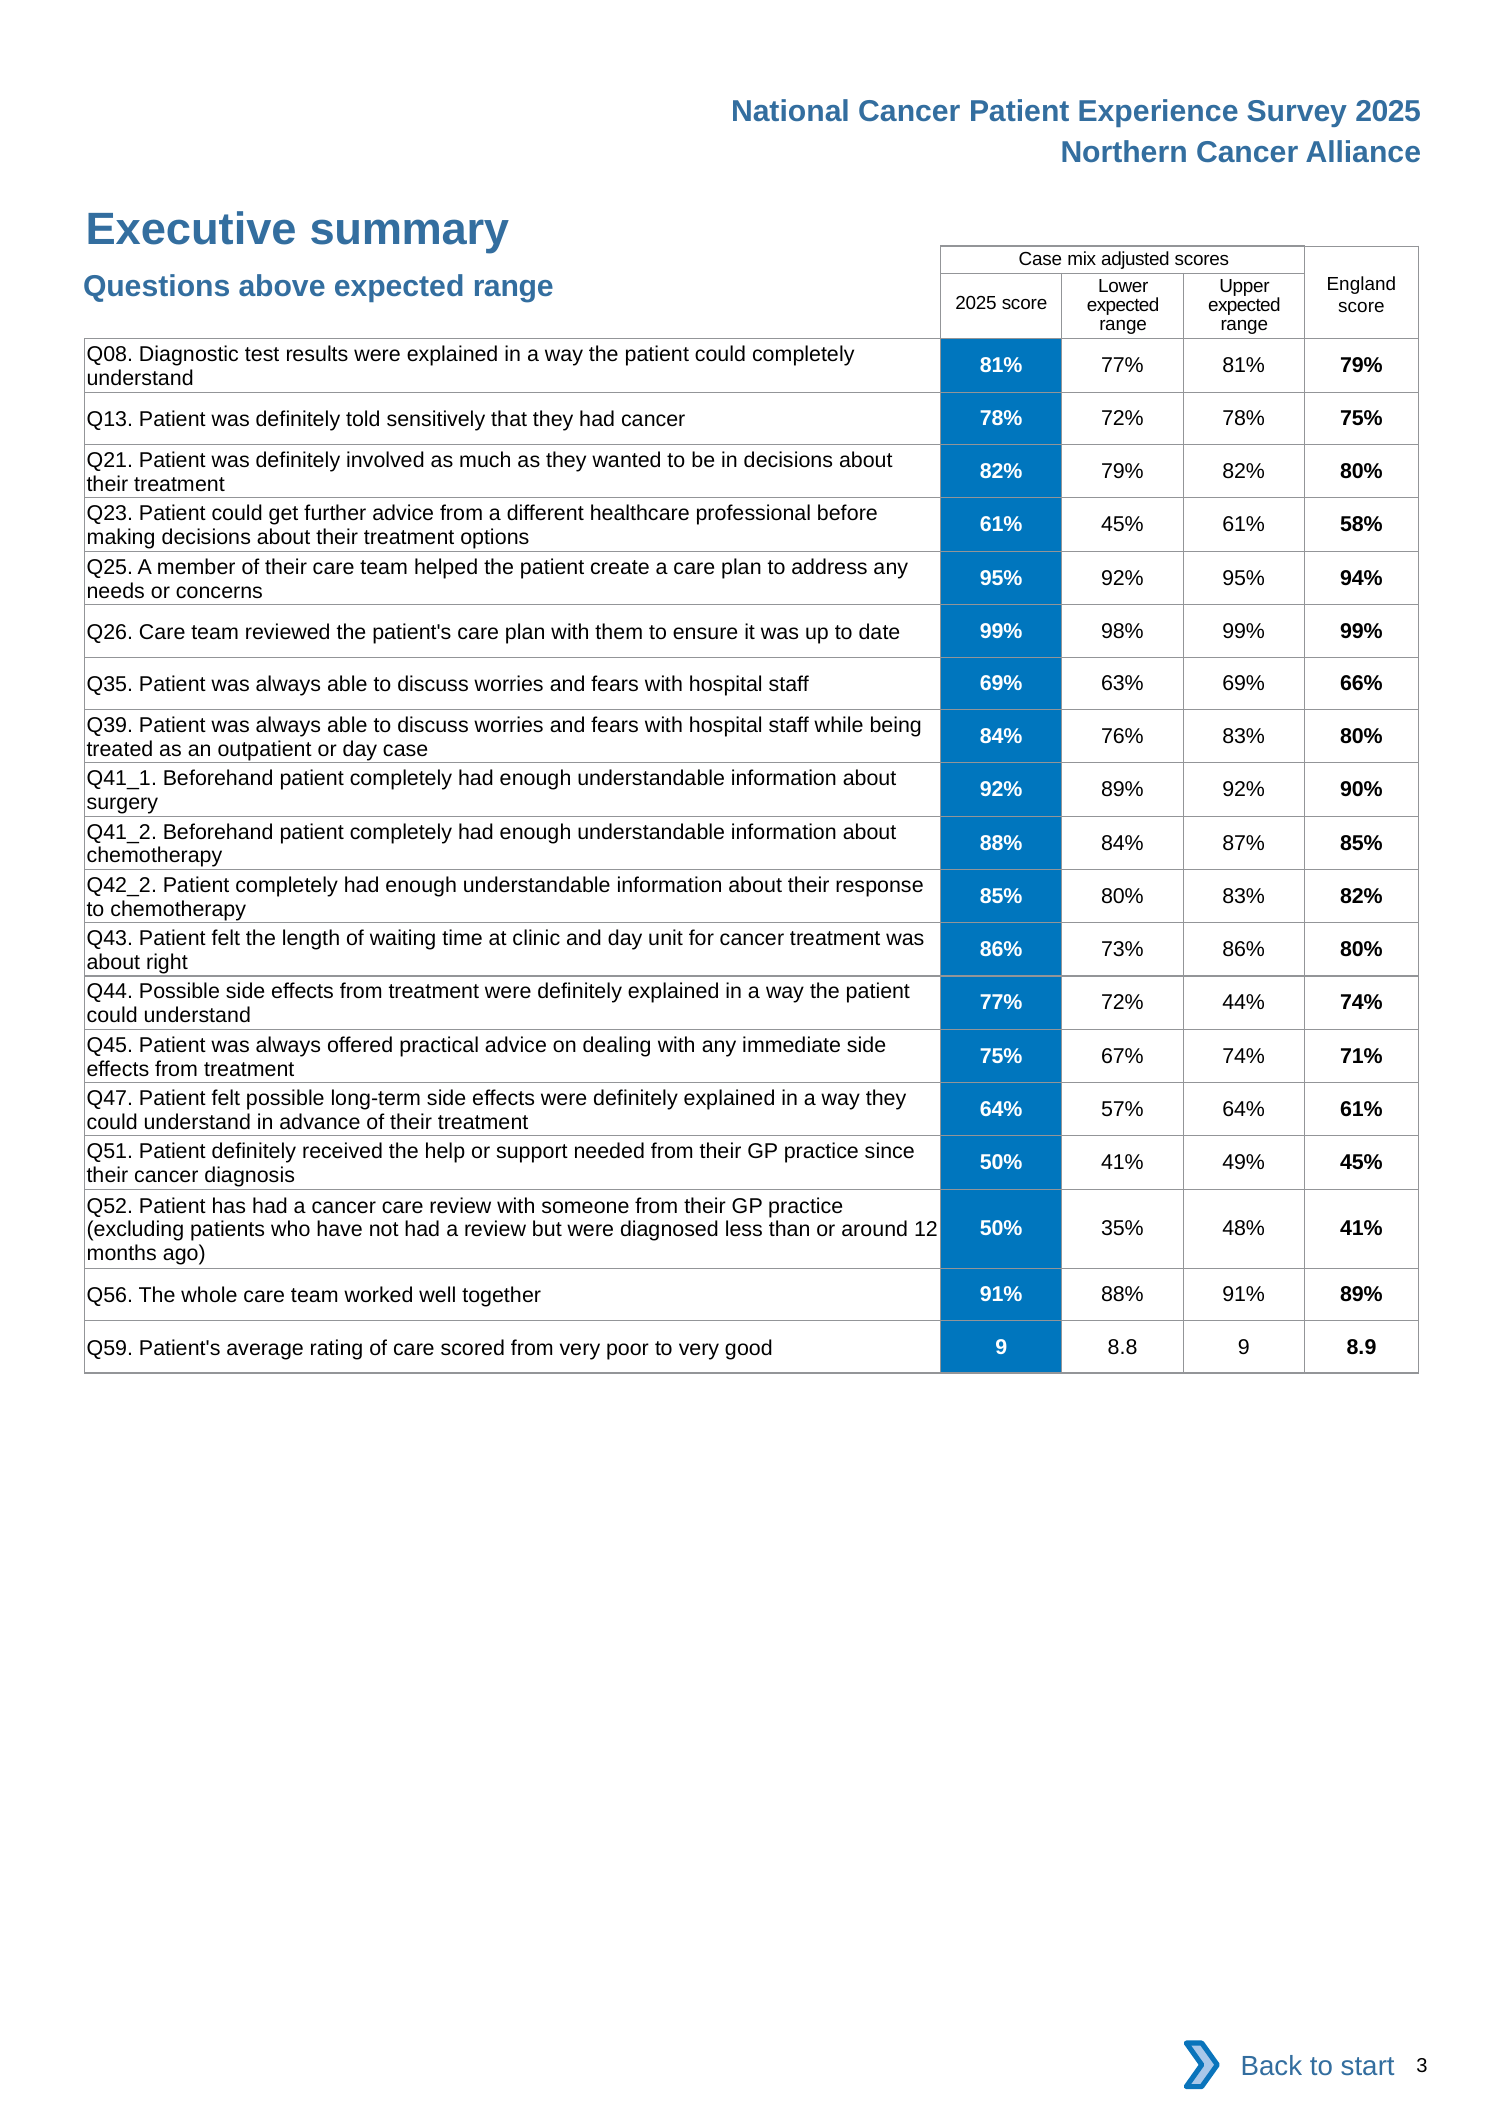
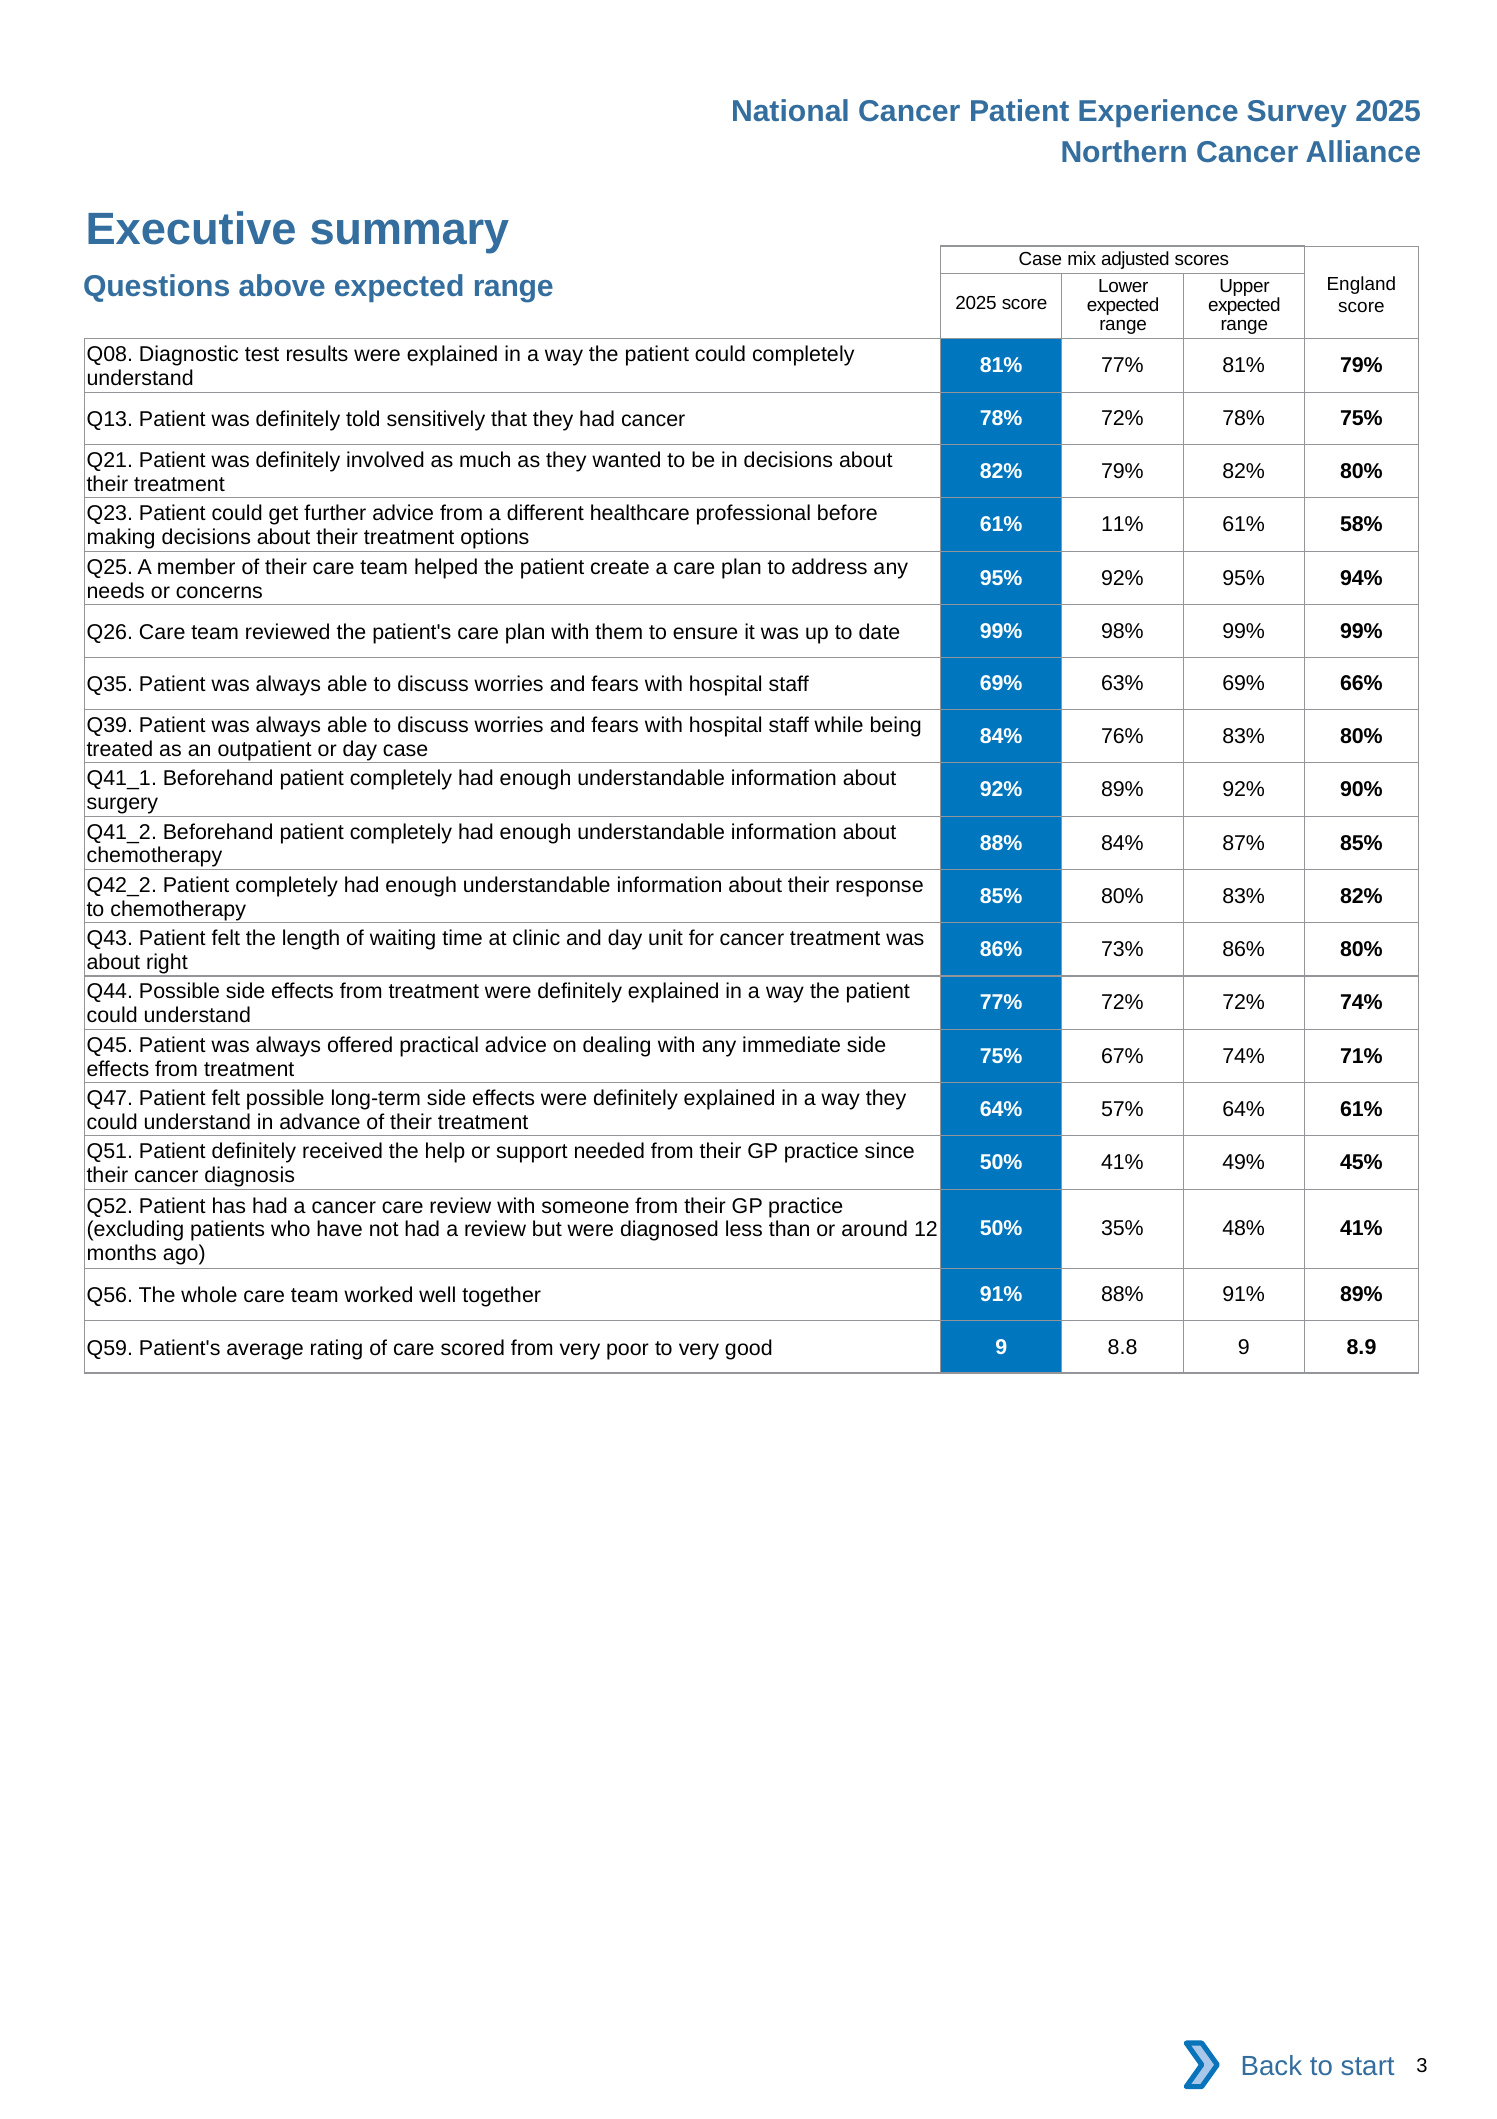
61% 45%: 45% -> 11%
72% 44%: 44% -> 72%
